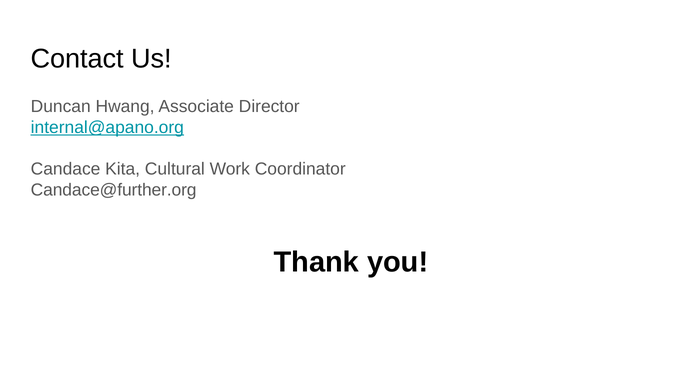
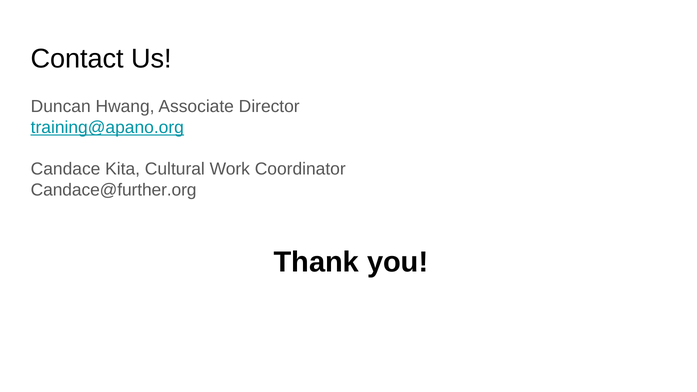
internal@apano.org: internal@apano.org -> training@apano.org
